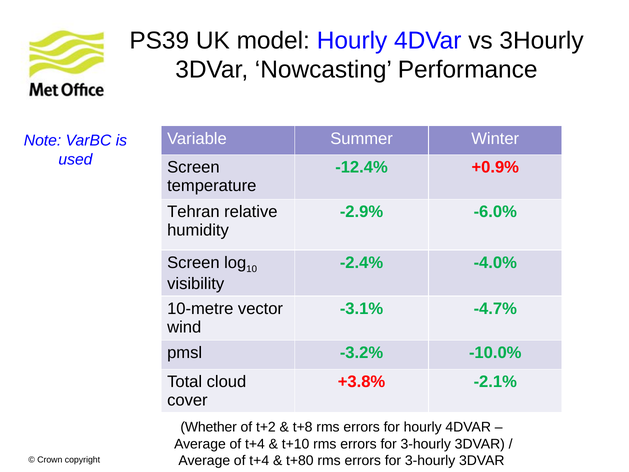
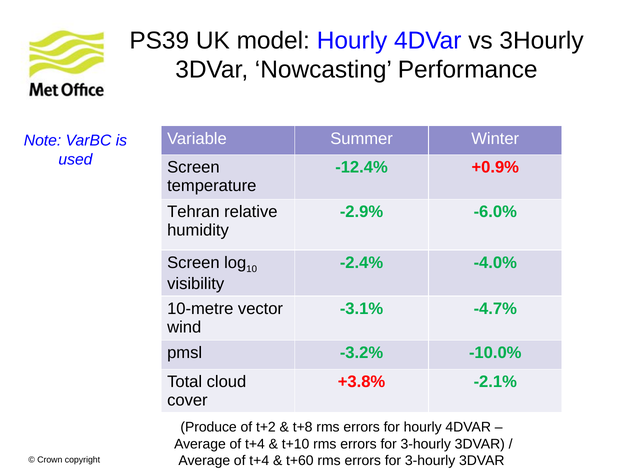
Whether: Whether -> Produce
t+80: t+80 -> t+60
